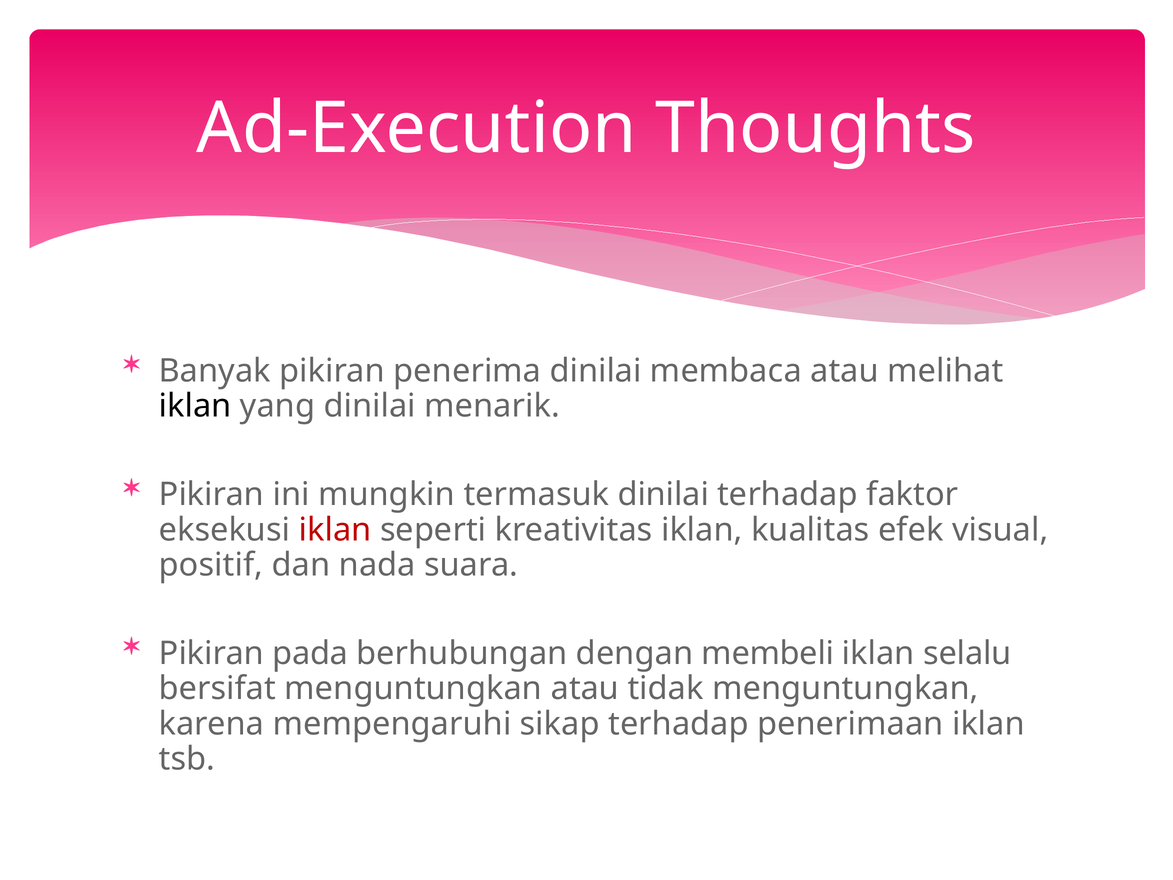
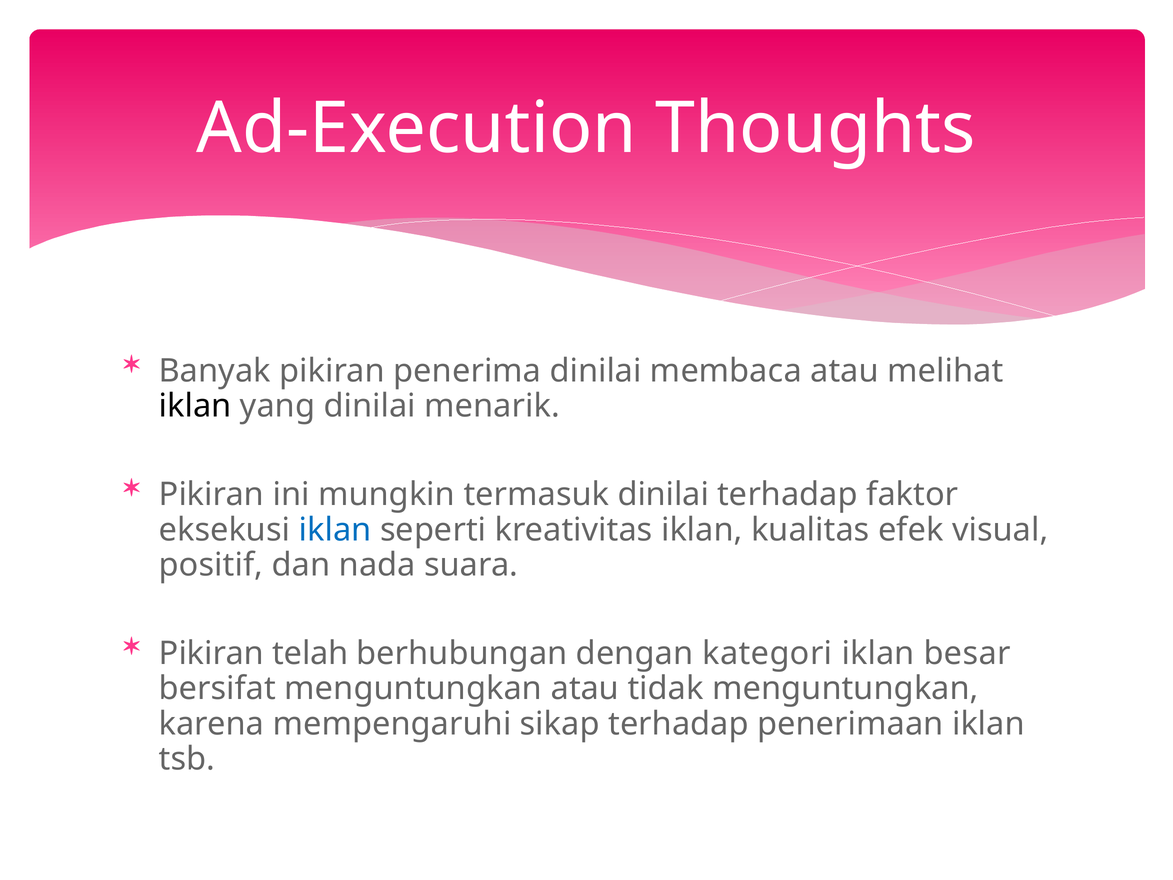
iklan at (335, 530) colour: red -> blue
pada: pada -> telah
membeli: membeli -> kategori
selalu: selalu -> besar
